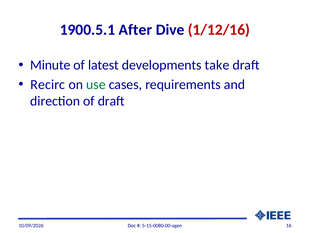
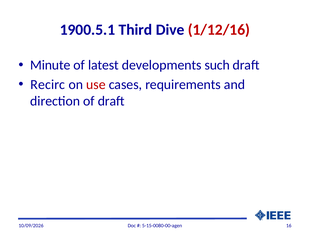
After: After -> Third
take: take -> such
use colour: green -> red
